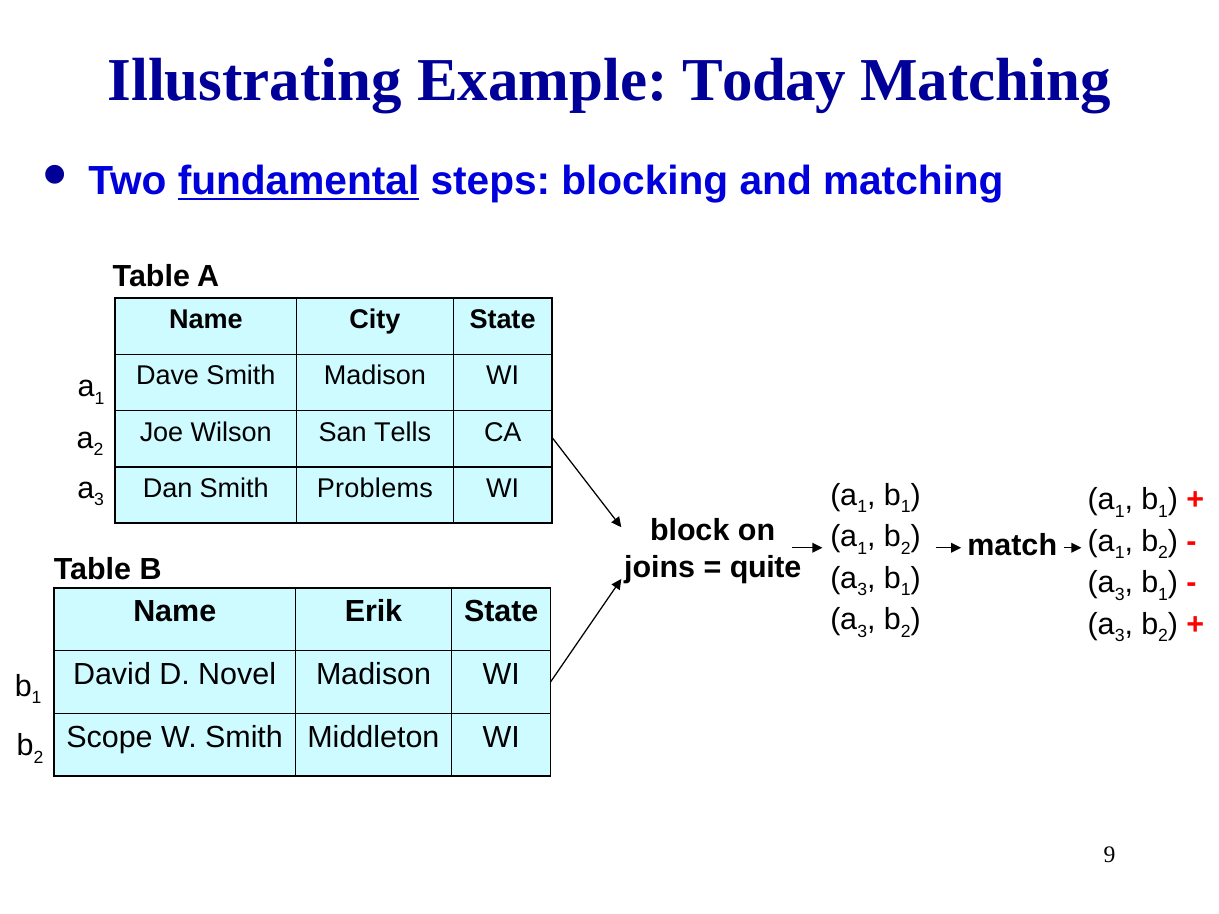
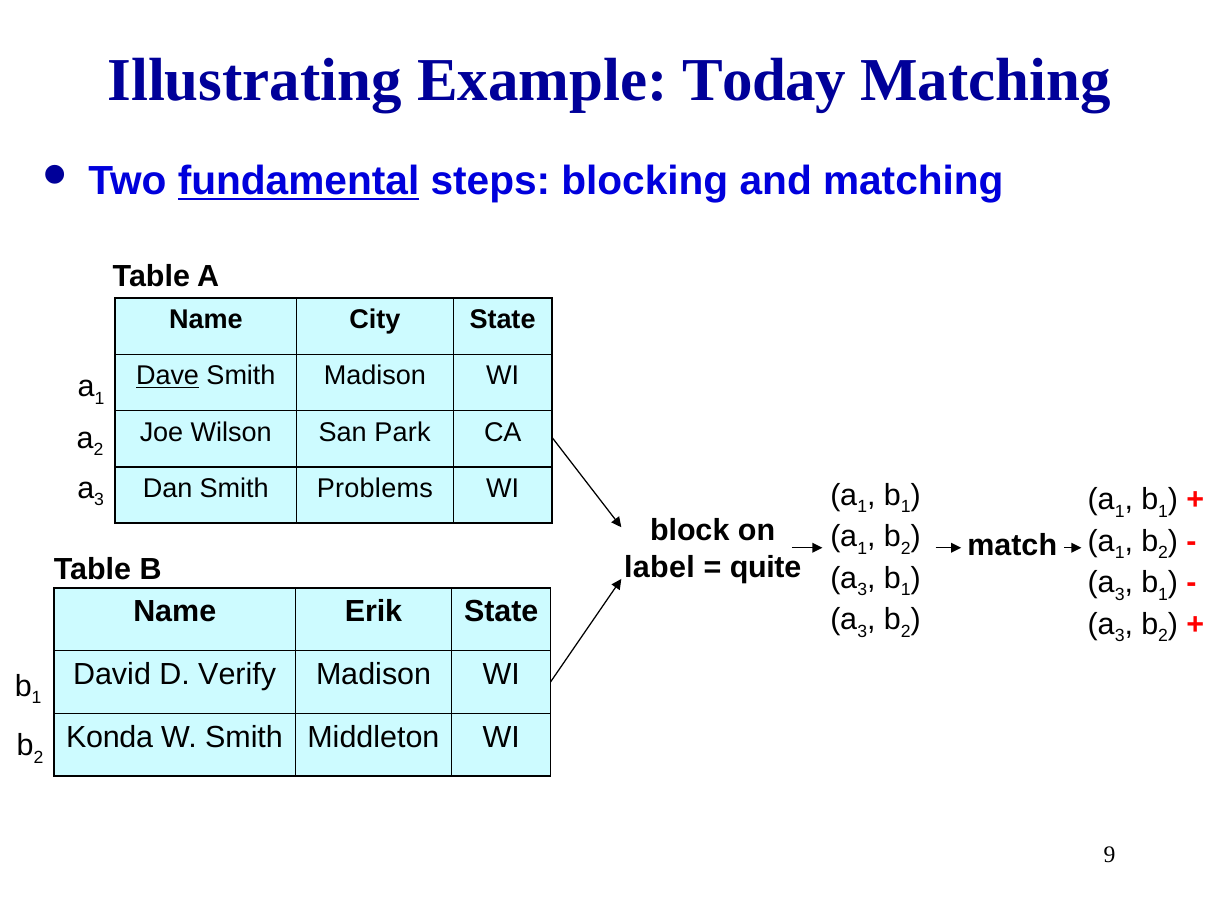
Dave underline: none -> present
Tells: Tells -> Park
joins: joins -> label
Novel: Novel -> Verify
Scope: Scope -> Konda
